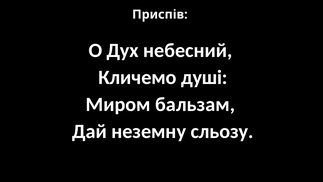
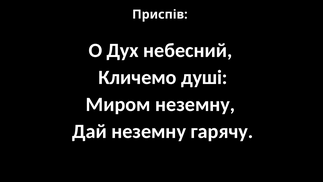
Миром бальзам: бальзам -> неземну
сльозу: сльозу -> гарячу
